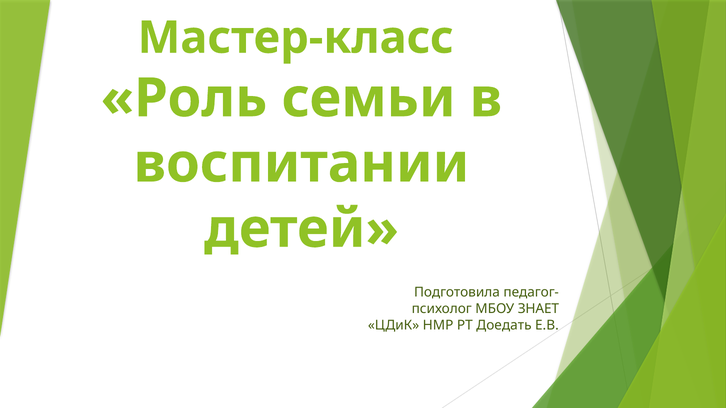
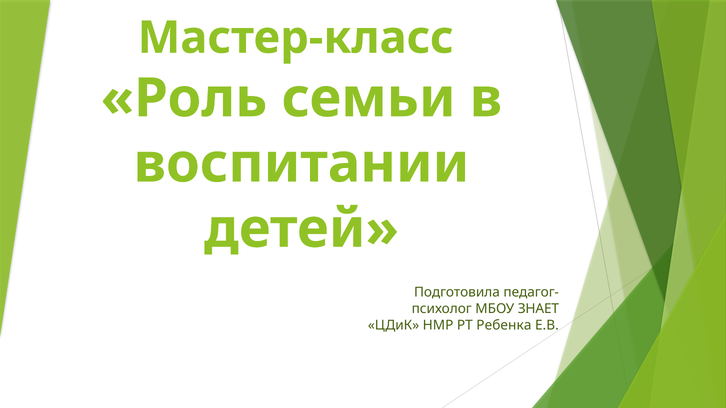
Доедать: Доедать -> Ребенка
